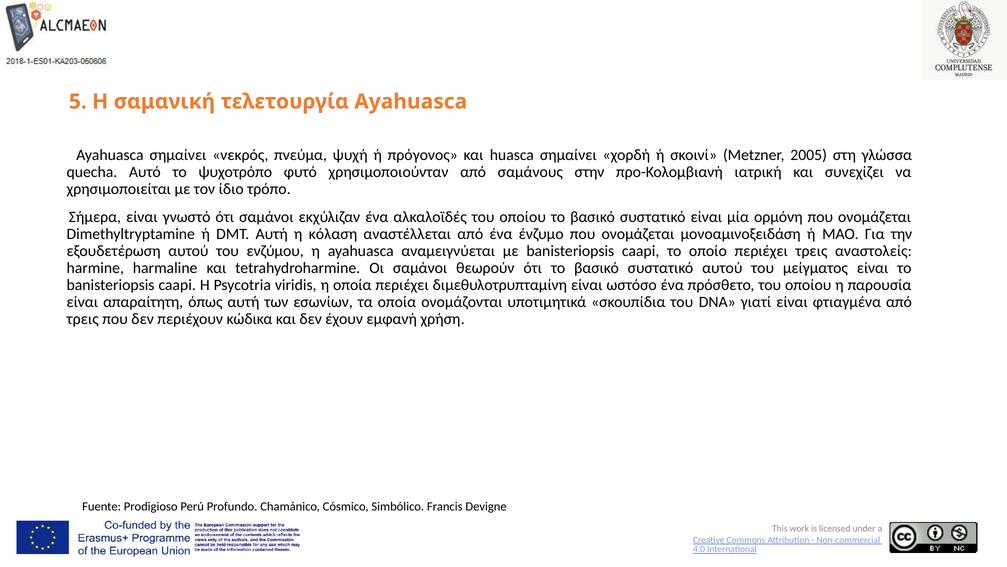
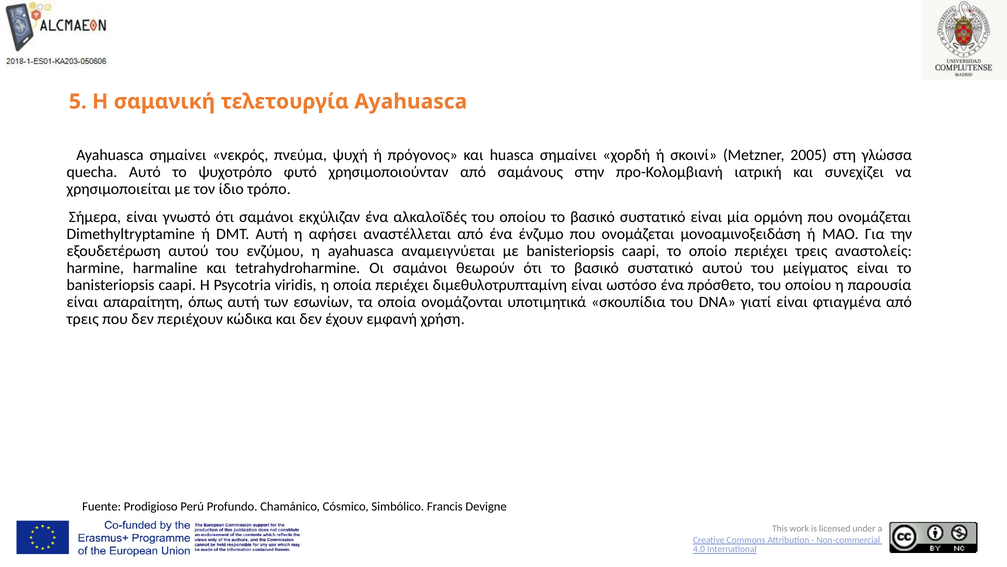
κόλαση: κόλαση -> αφήσει
